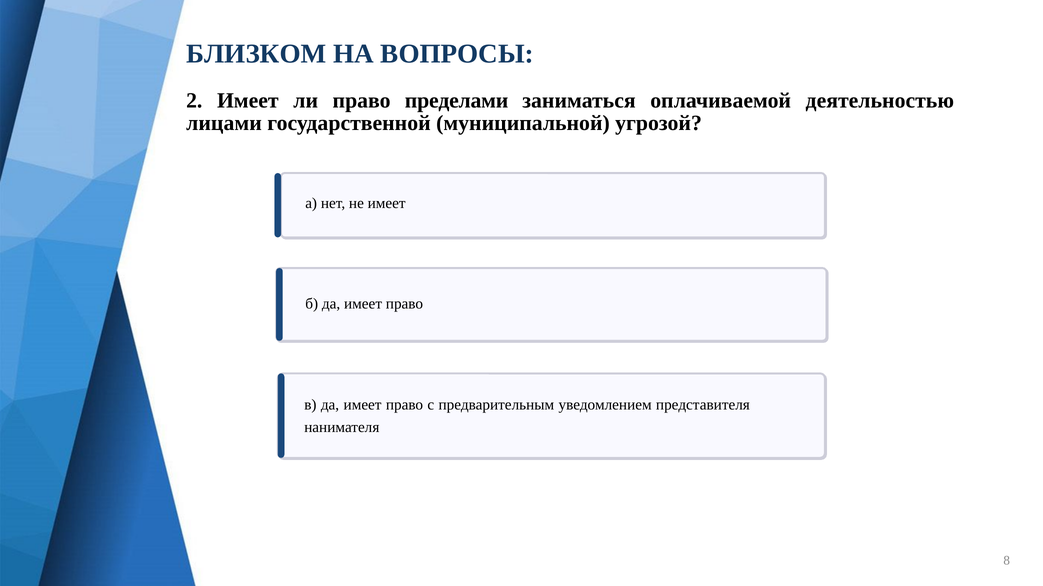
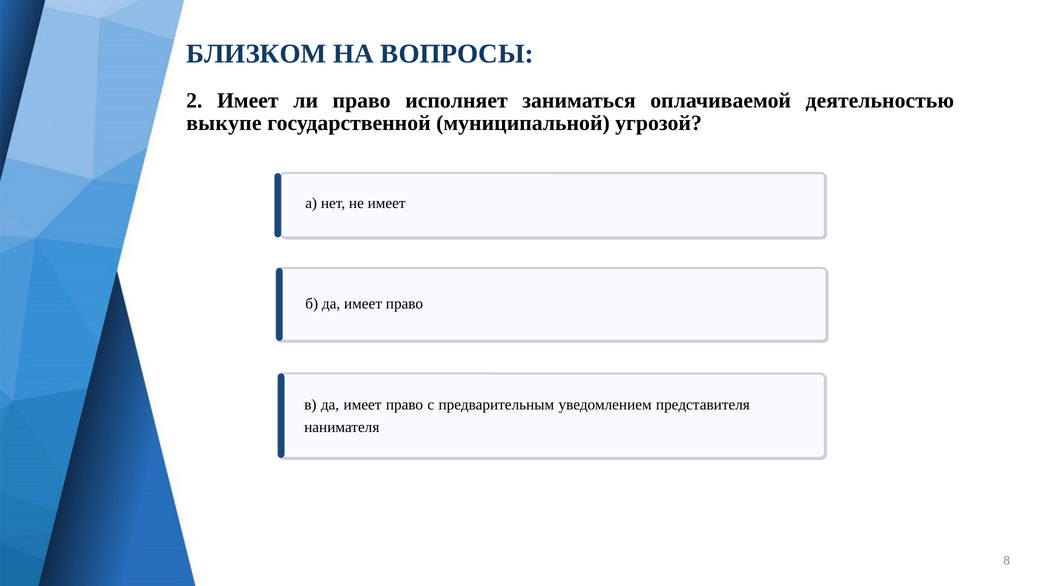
пределами: пределами -> исполняет
лицами: лицами -> выкупе
